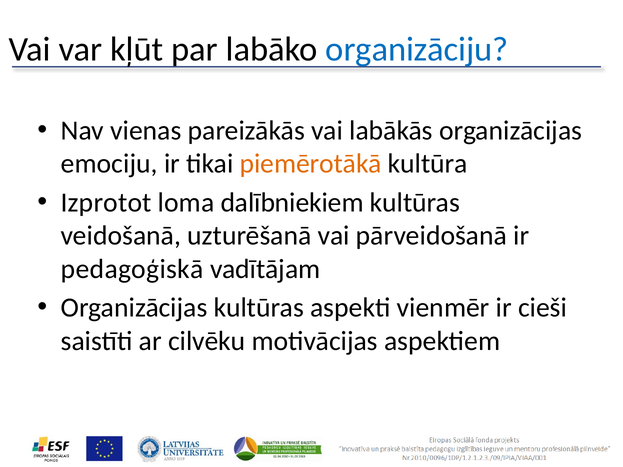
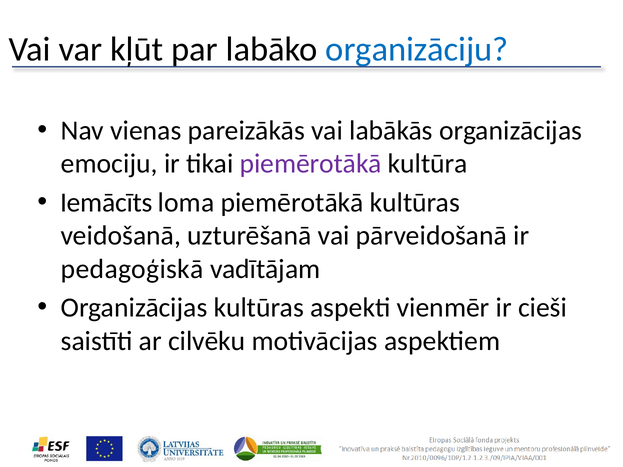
piemērotākā at (311, 164) colour: orange -> purple
Izprotot: Izprotot -> Iemācīts
loma dalībniekiem: dalībniekiem -> piemērotākā
